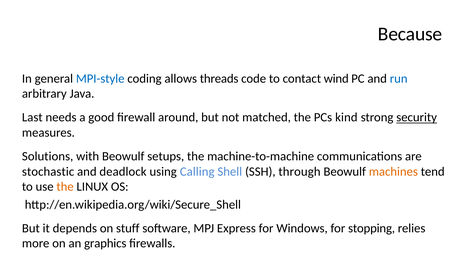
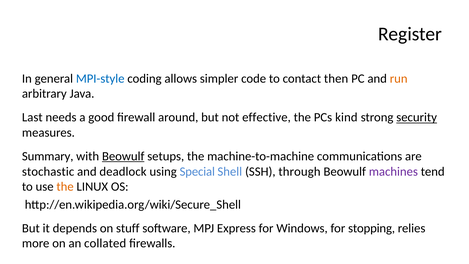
Because: Because -> Register
threads: threads -> simpler
wind: wind -> then
run colour: blue -> orange
matched: matched -> effective
Solutions: Solutions -> Summary
Beowulf at (123, 156) underline: none -> present
Calling: Calling -> Special
machines colour: orange -> purple
graphics: graphics -> collated
